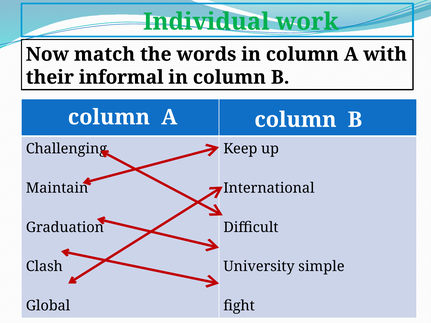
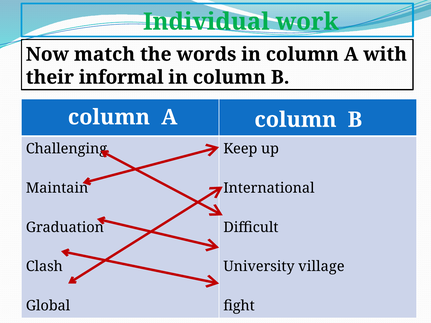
simple: simple -> village
